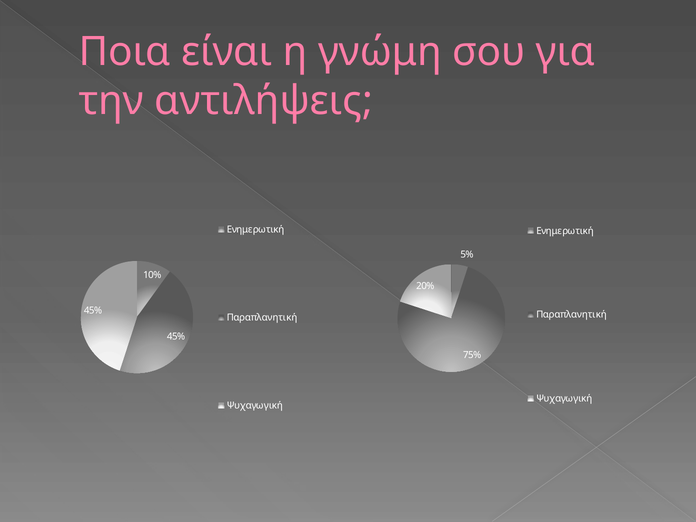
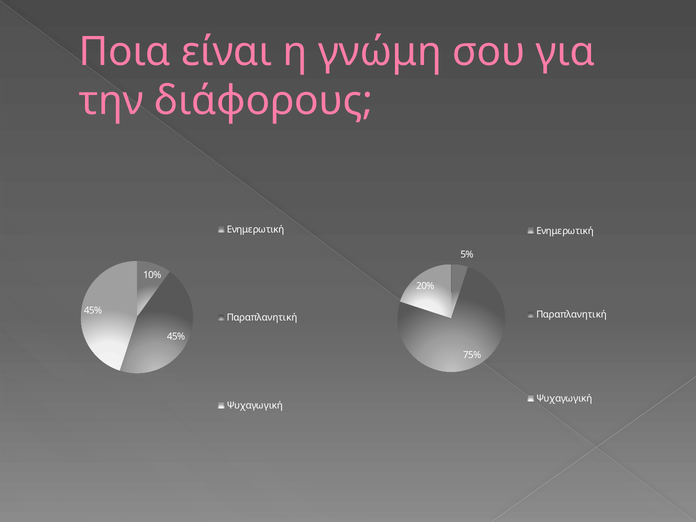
αντιλήψεις: αντιλήψεις -> διάφορους
